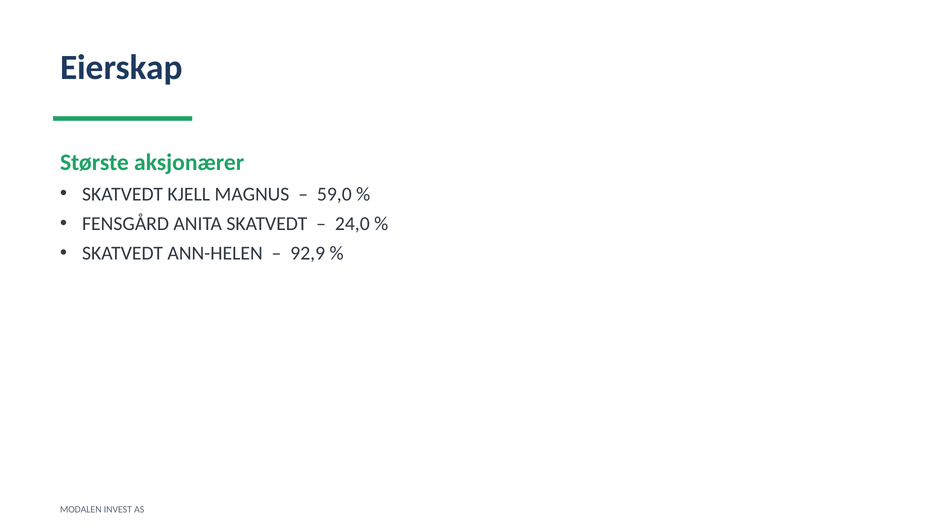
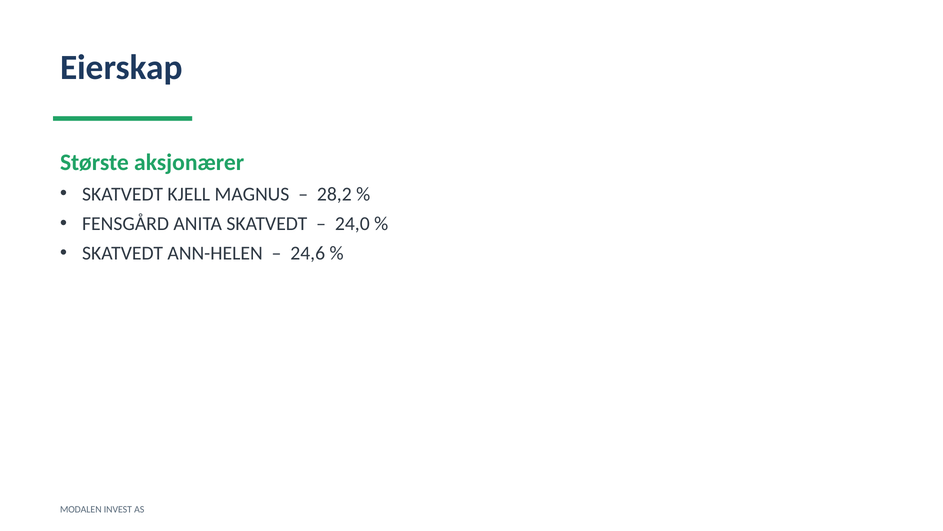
59,0: 59,0 -> 28,2
92,9: 92,9 -> 24,6
